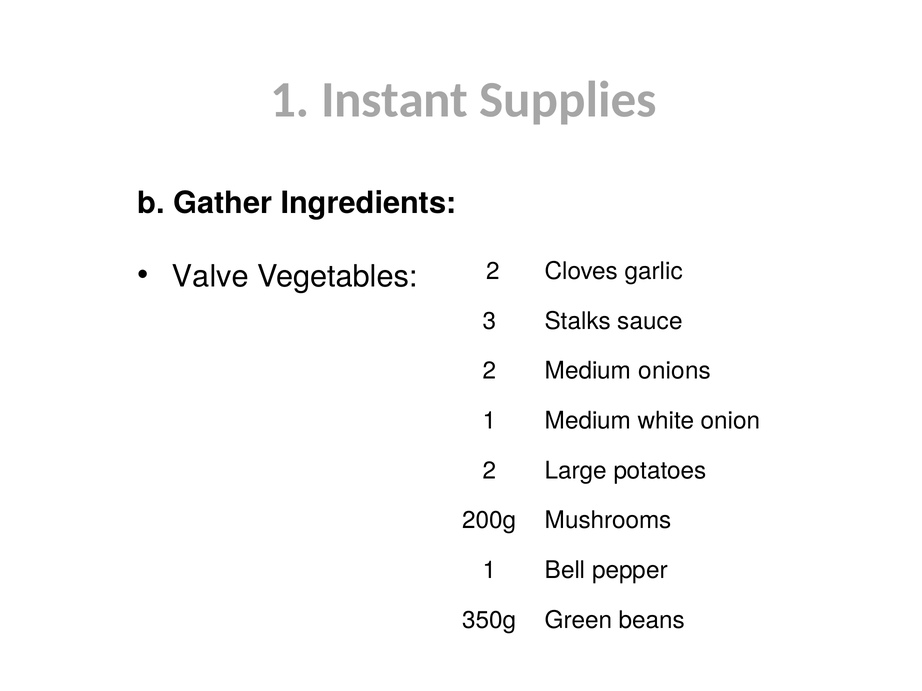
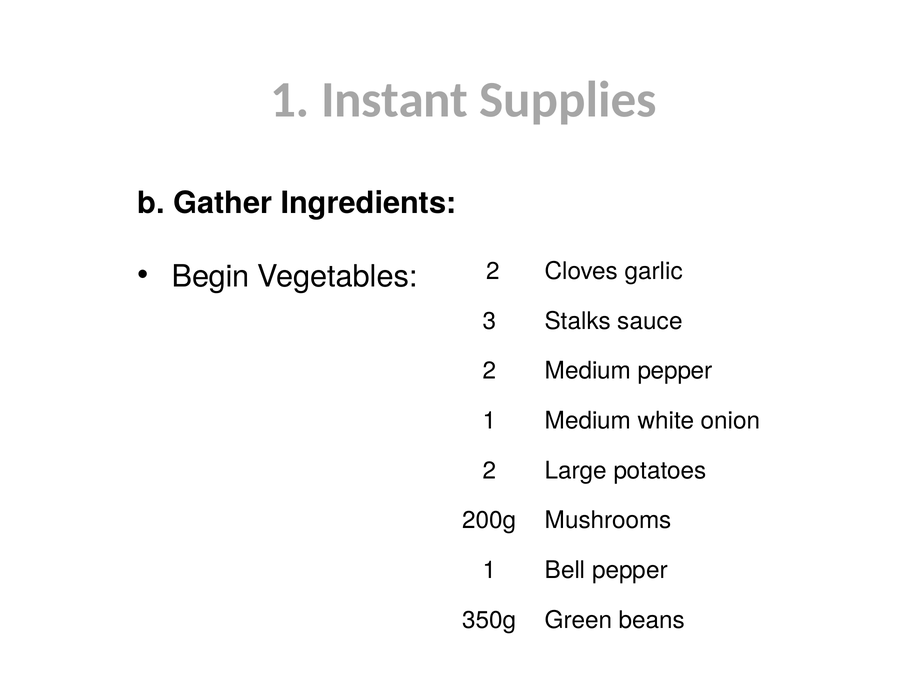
Valve: Valve -> Begin
Medium onions: onions -> pepper
